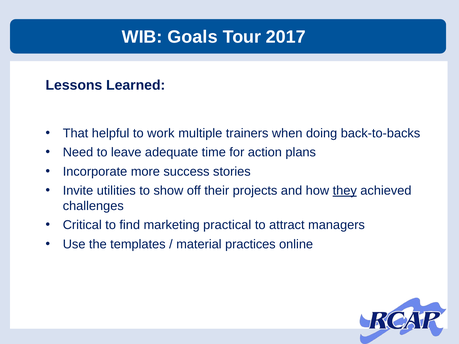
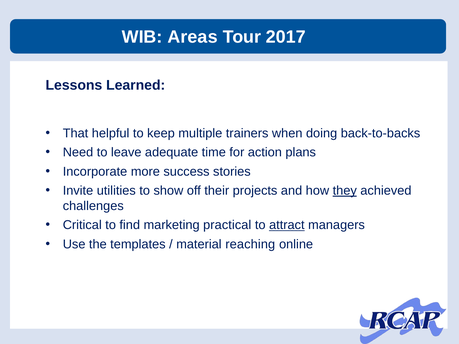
Goals: Goals -> Areas
work: work -> keep
attract underline: none -> present
practices: practices -> reaching
